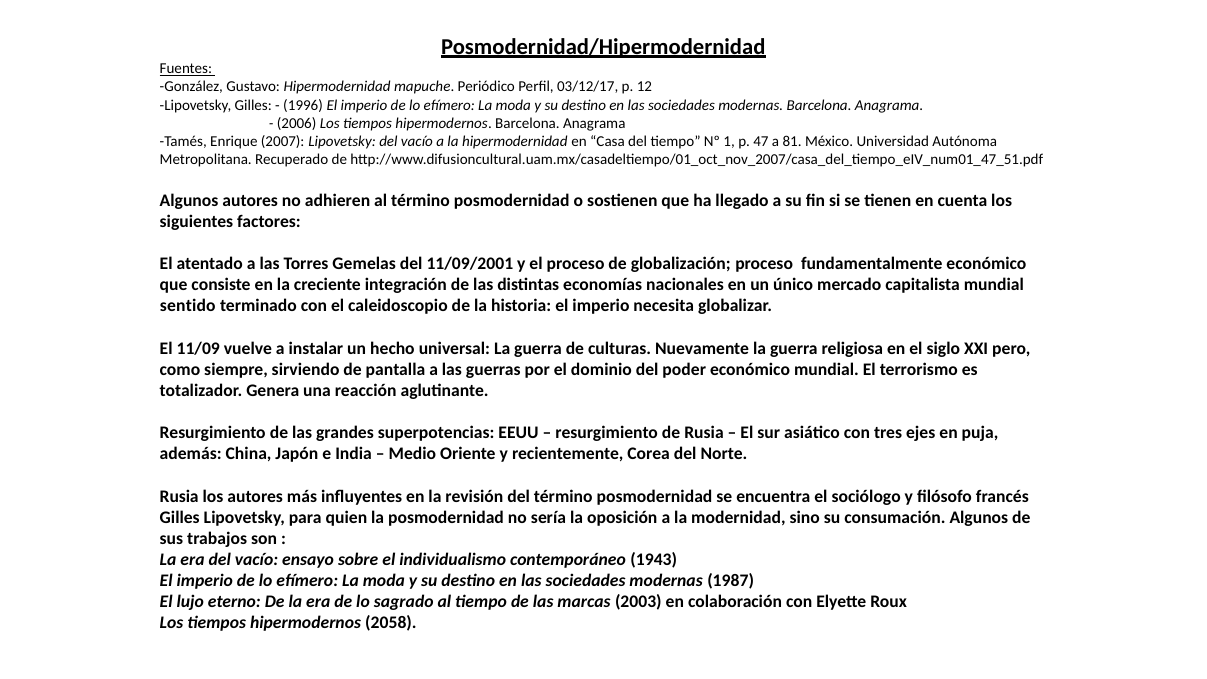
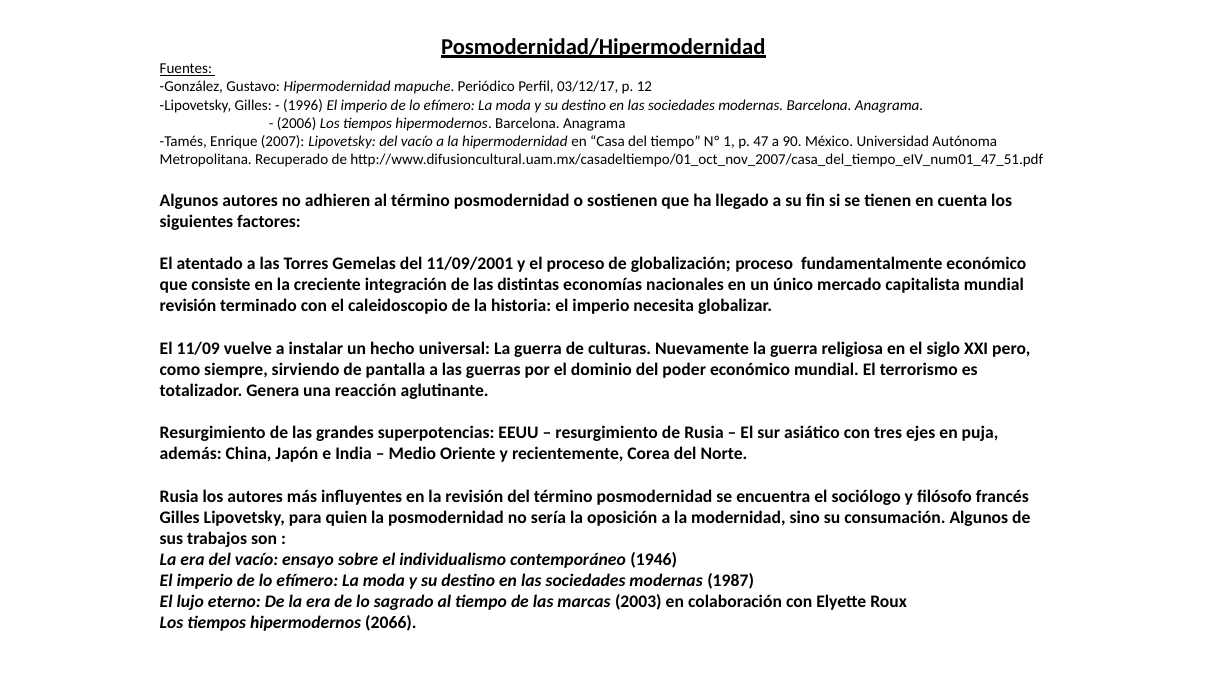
81: 81 -> 90
sentido at (188, 306): sentido -> revisión
1943: 1943 -> 1946
2058: 2058 -> 2066
